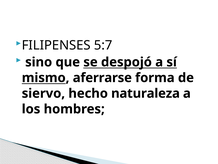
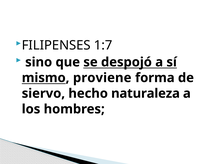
5:7: 5:7 -> 1:7
aferrarse: aferrarse -> proviene
